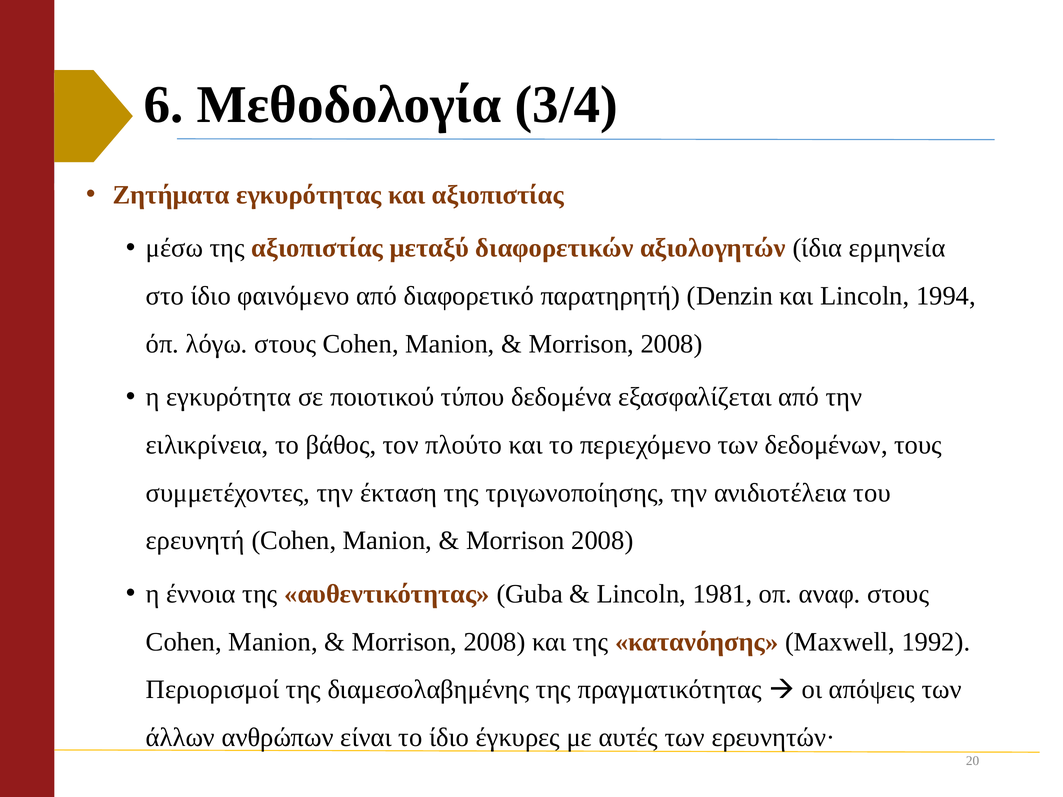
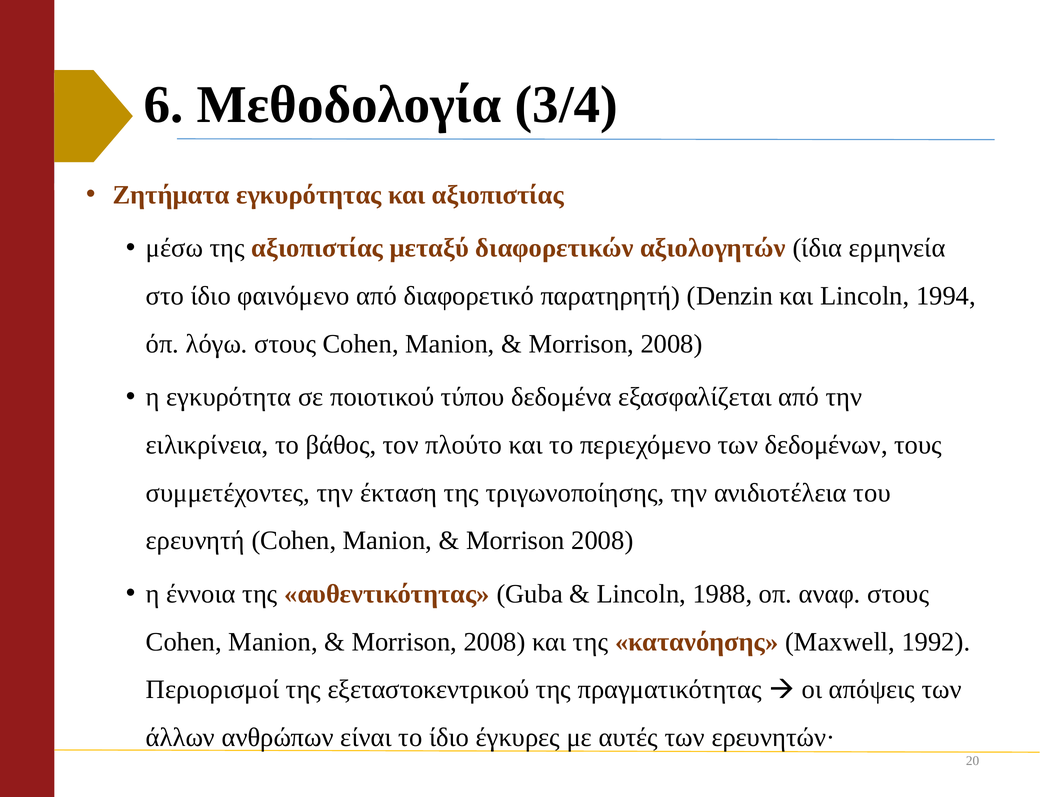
1981: 1981 -> 1988
διαμεσολαβημένης: διαμεσολαβημένης -> εξεταστοκεντρικού
